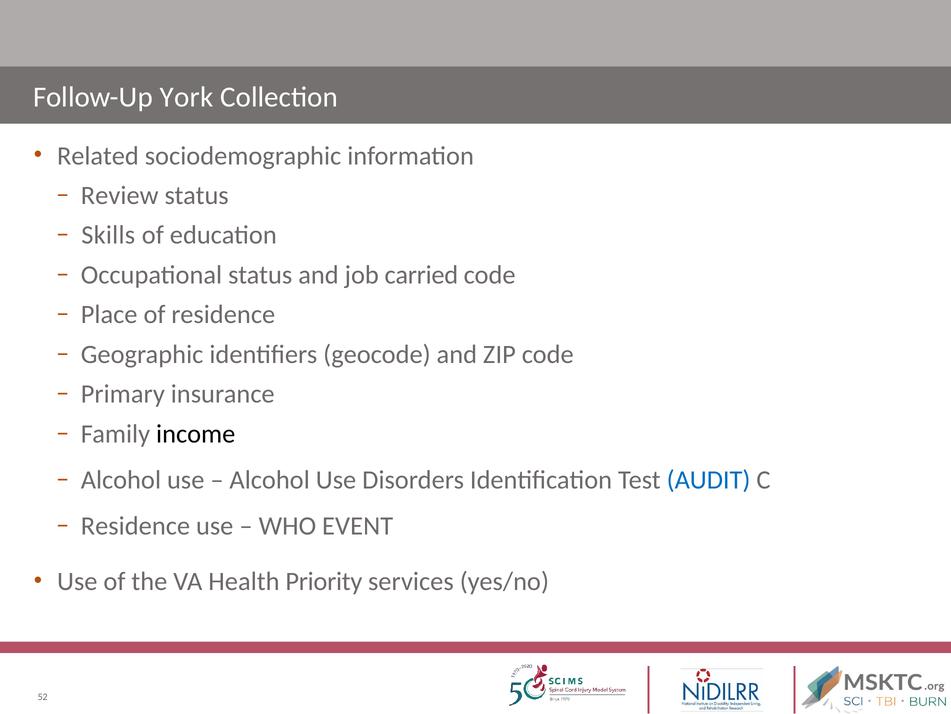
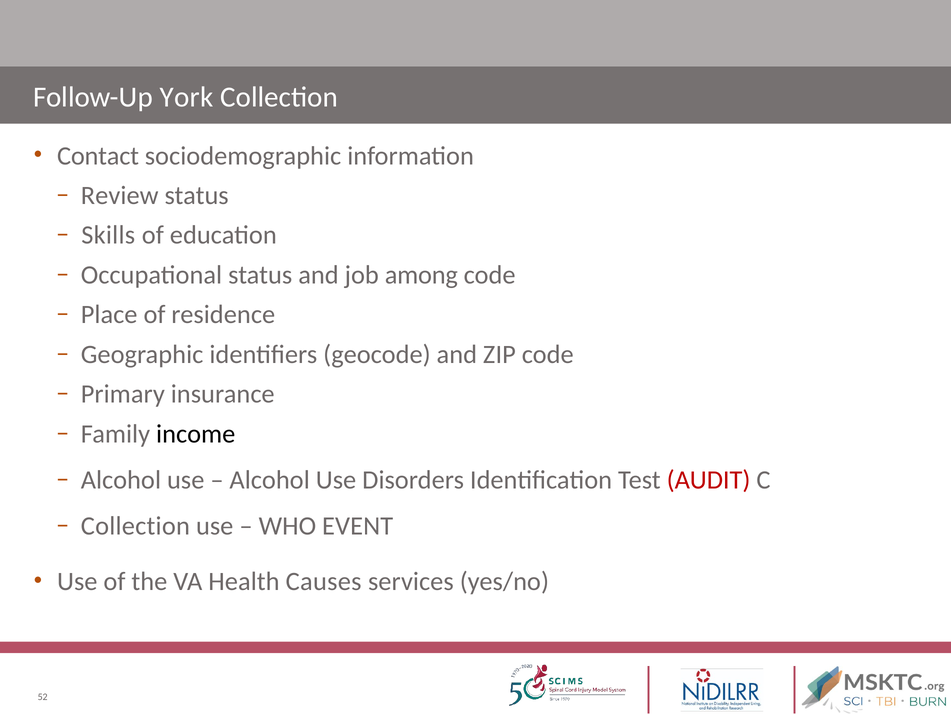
Related: Related -> Contact
carried: carried -> among
AUDIT colour: blue -> red
Residence at (135, 525): Residence -> Collection
Priority: Priority -> Causes
